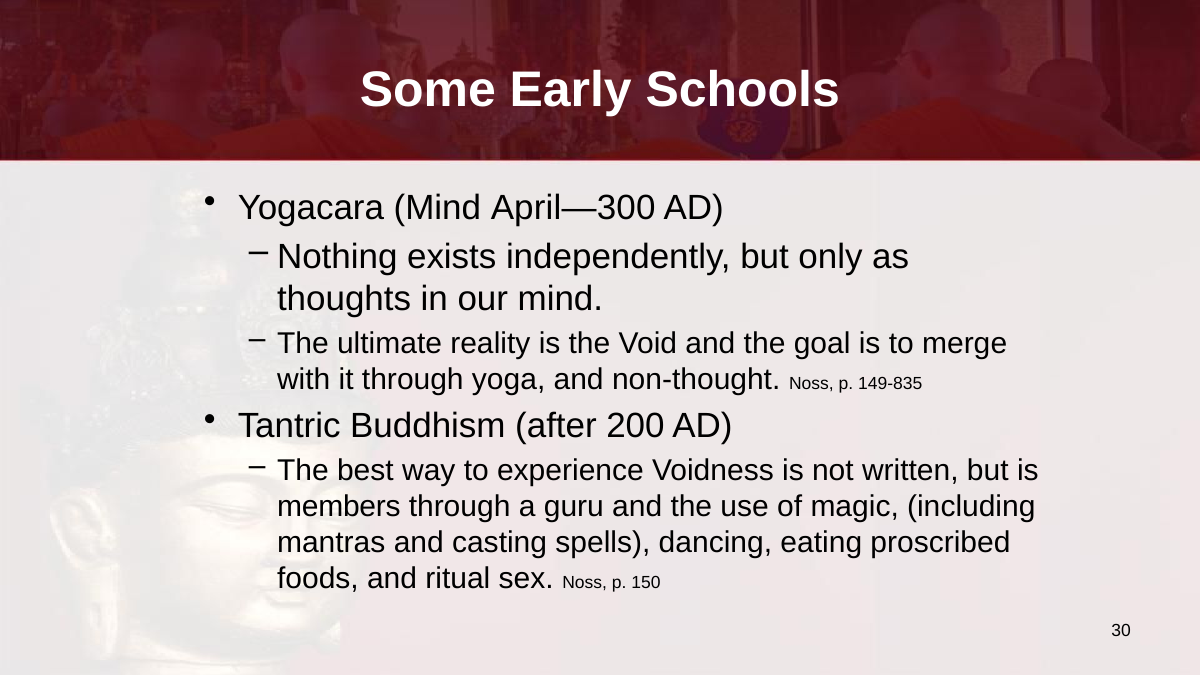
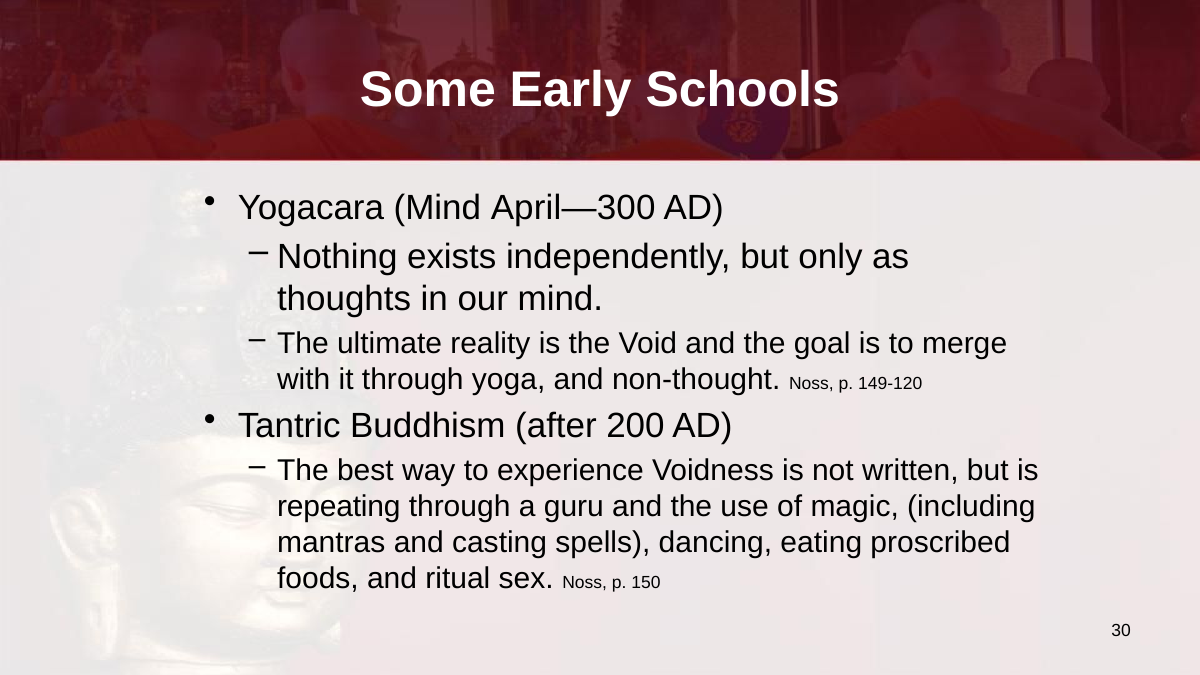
149-835: 149-835 -> 149-120
members: members -> repeating
